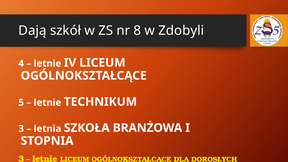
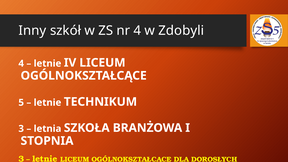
Dają: Dają -> Inny
nr 8: 8 -> 4
